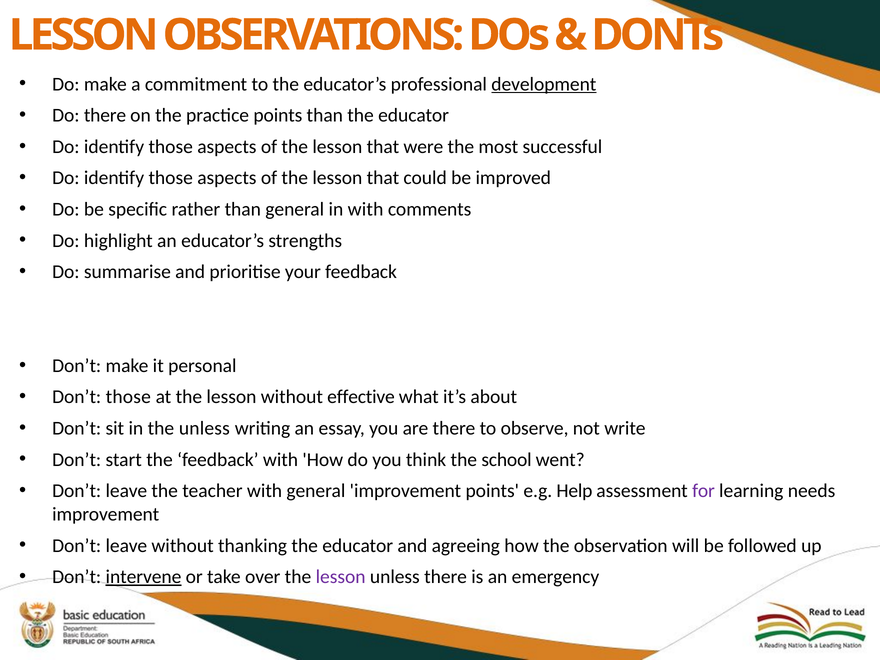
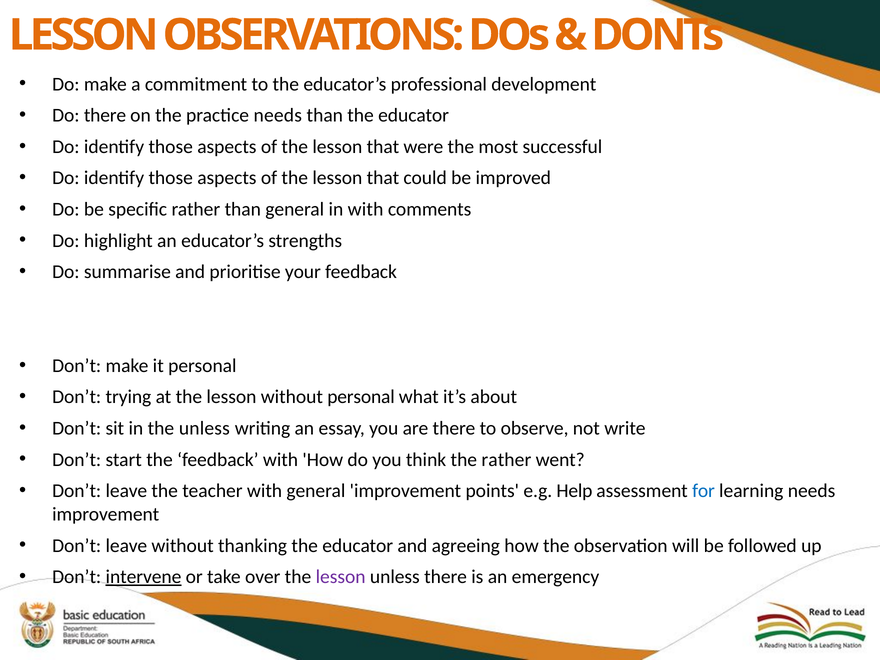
development underline: present -> none
practice points: points -> needs
Don’t those: those -> trying
without effective: effective -> personal
the school: school -> rather
for colour: purple -> blue
